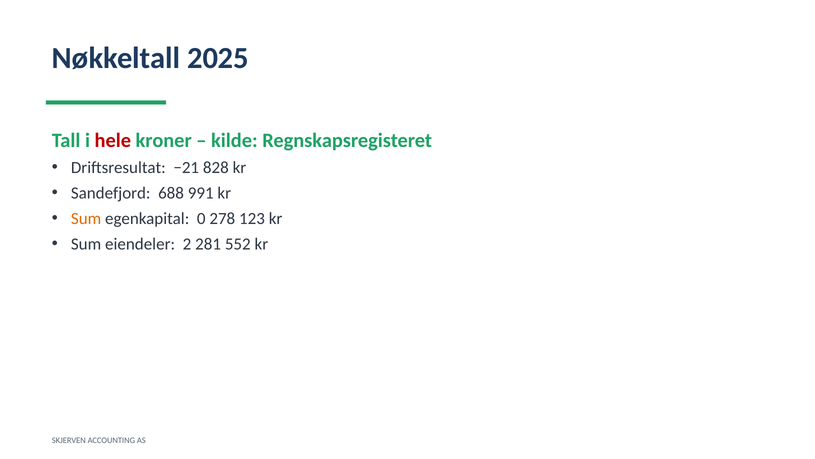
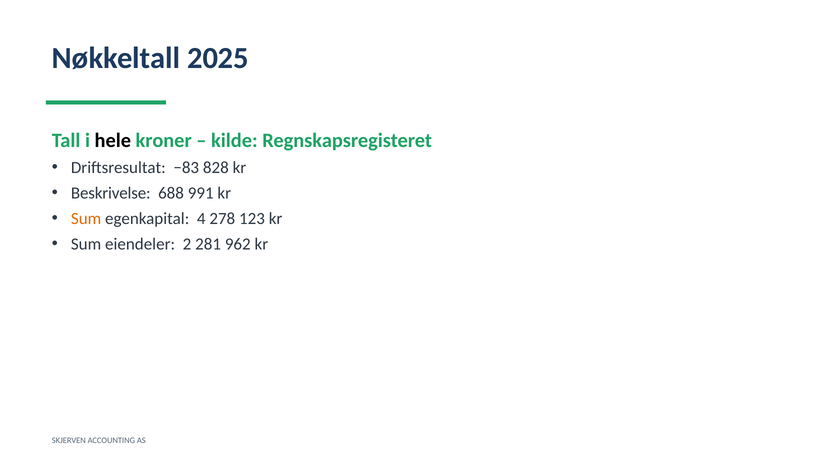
hele colour: red -> black
−21: −21 -> −83
Sandefjord: Sandefjord -> Beskrivelse
0: 0 -> 4
552: 552 -> 962
